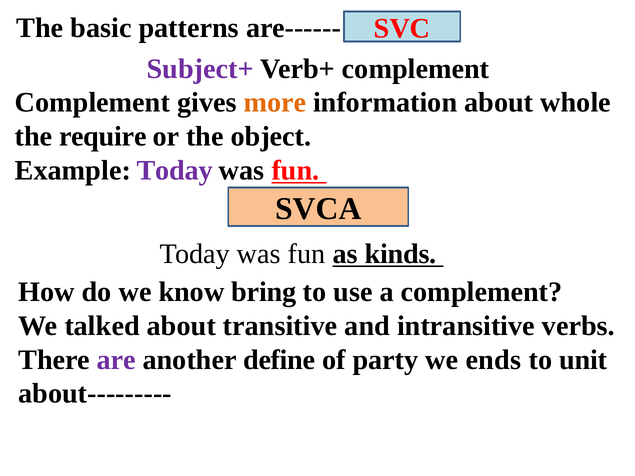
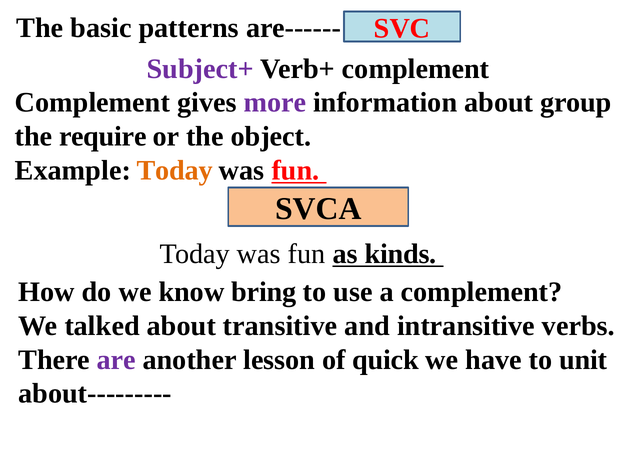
more colour: orange -> purple
whole: whole -> group
Today at (175, 170) colour: purple -> orange
define: define -> lesson
party: party -> quick
ends: ends -> have
